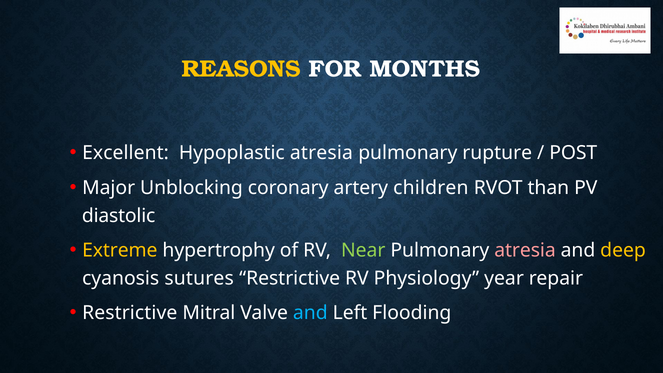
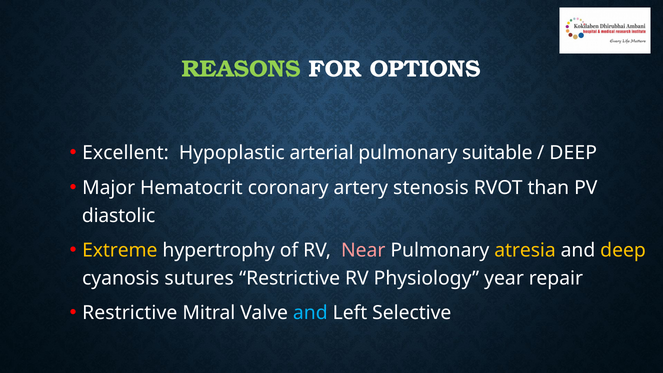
REASONS colour: yellow -> light green
MONTHS: MONTHS -> OPTIONS
Hypoplastic atresia: atresia -> arterial
rupture: rupture -> suitable
POST at (573, 153): POST -> DEEP
Unblocking: Unblocking -> Hematocrit
children: children -> stenosis
Near colour: light green -> pink
atresia at (525, 250) colour: pink -> yellow
Flooding: Flooding -> Selective
